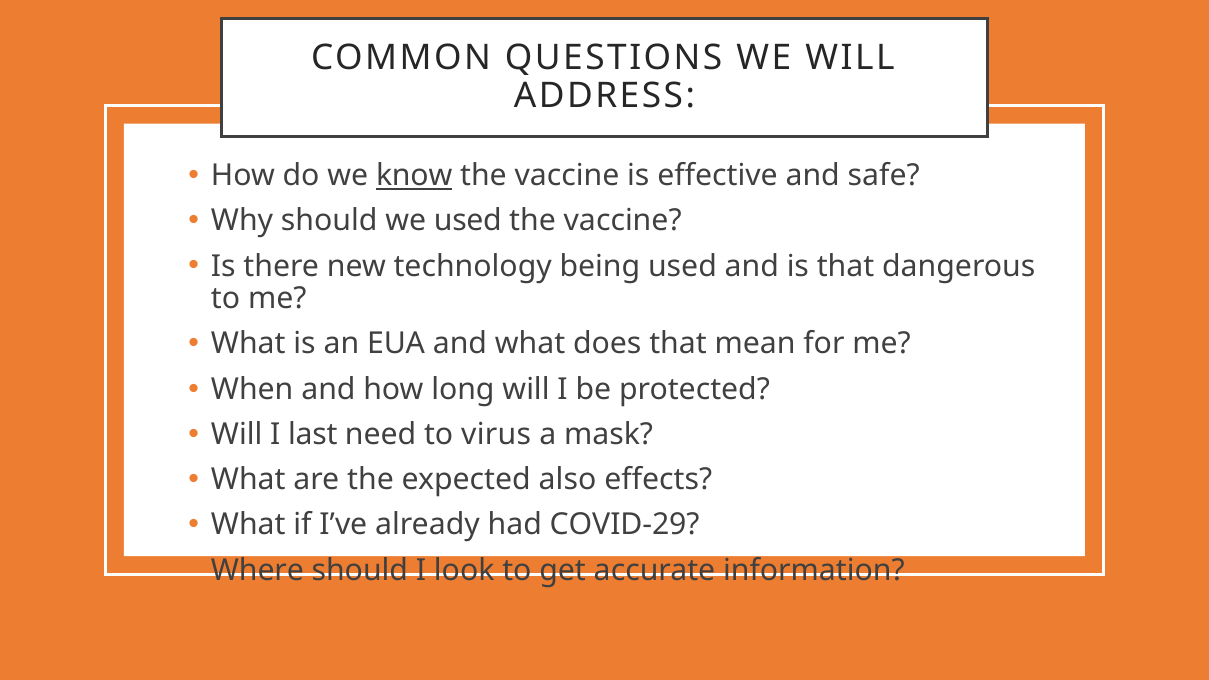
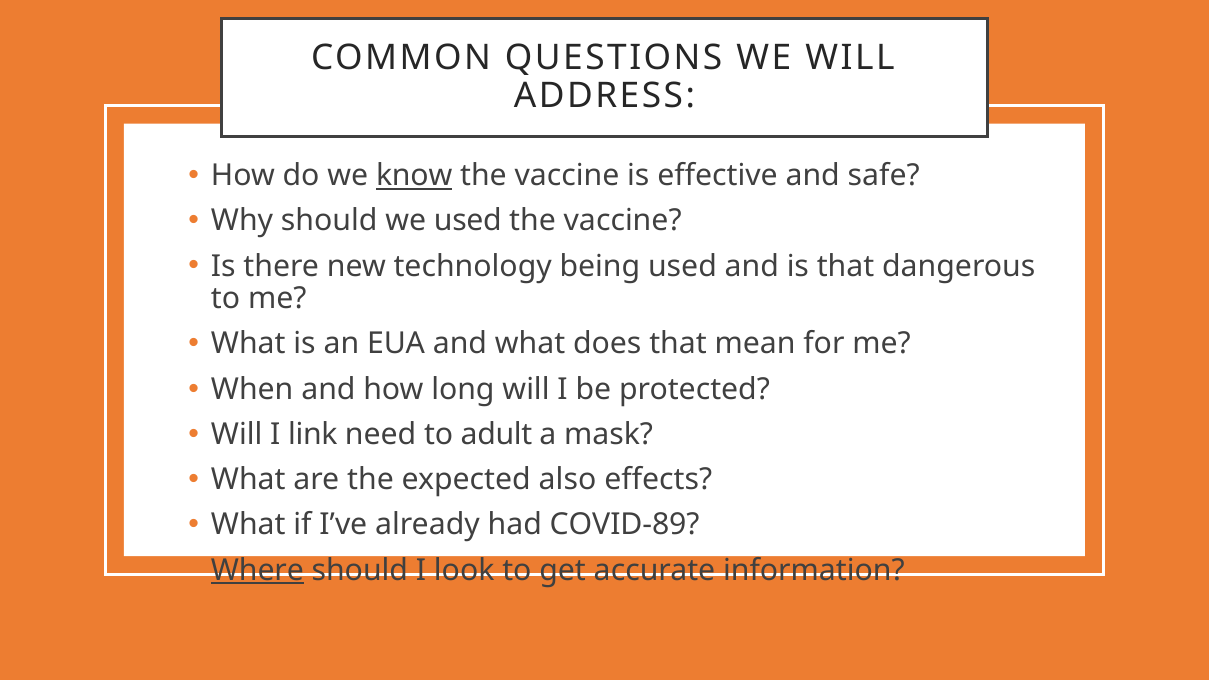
last: last -> link
virus: virus -> adult
COVID-29: COVID-29 -> COVID-89
Where underline: none -> present
